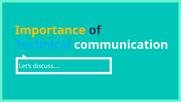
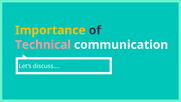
Technical colour: light blue -> pink
